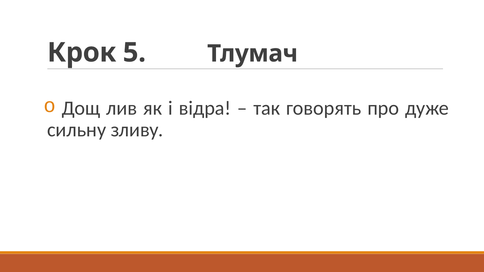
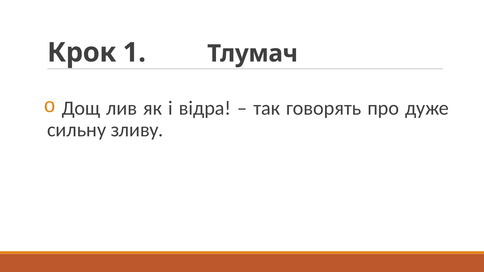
5: 5 -> 1
